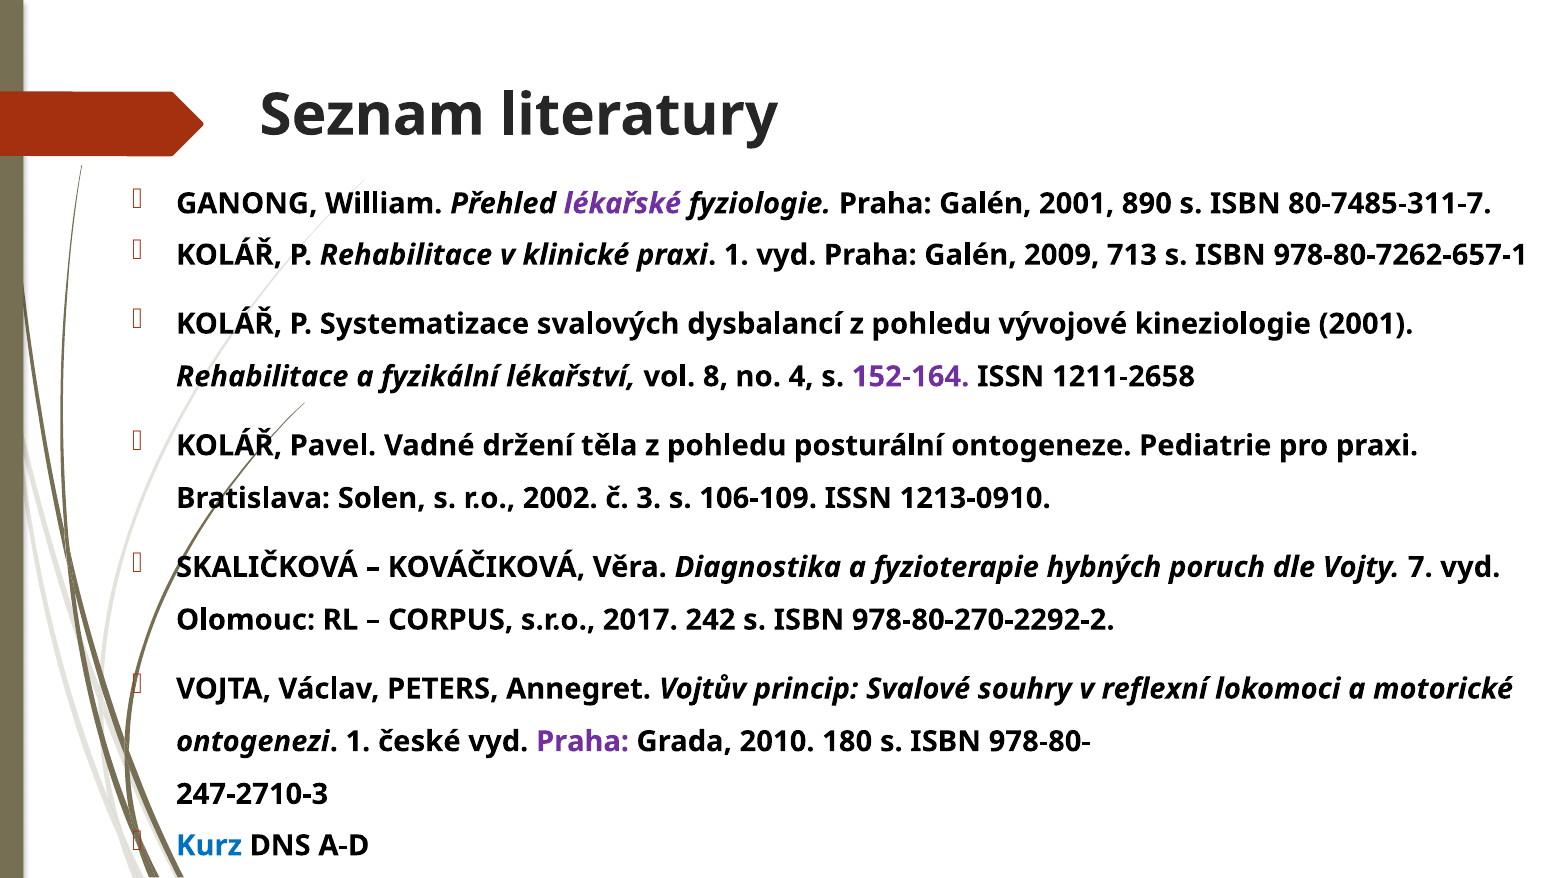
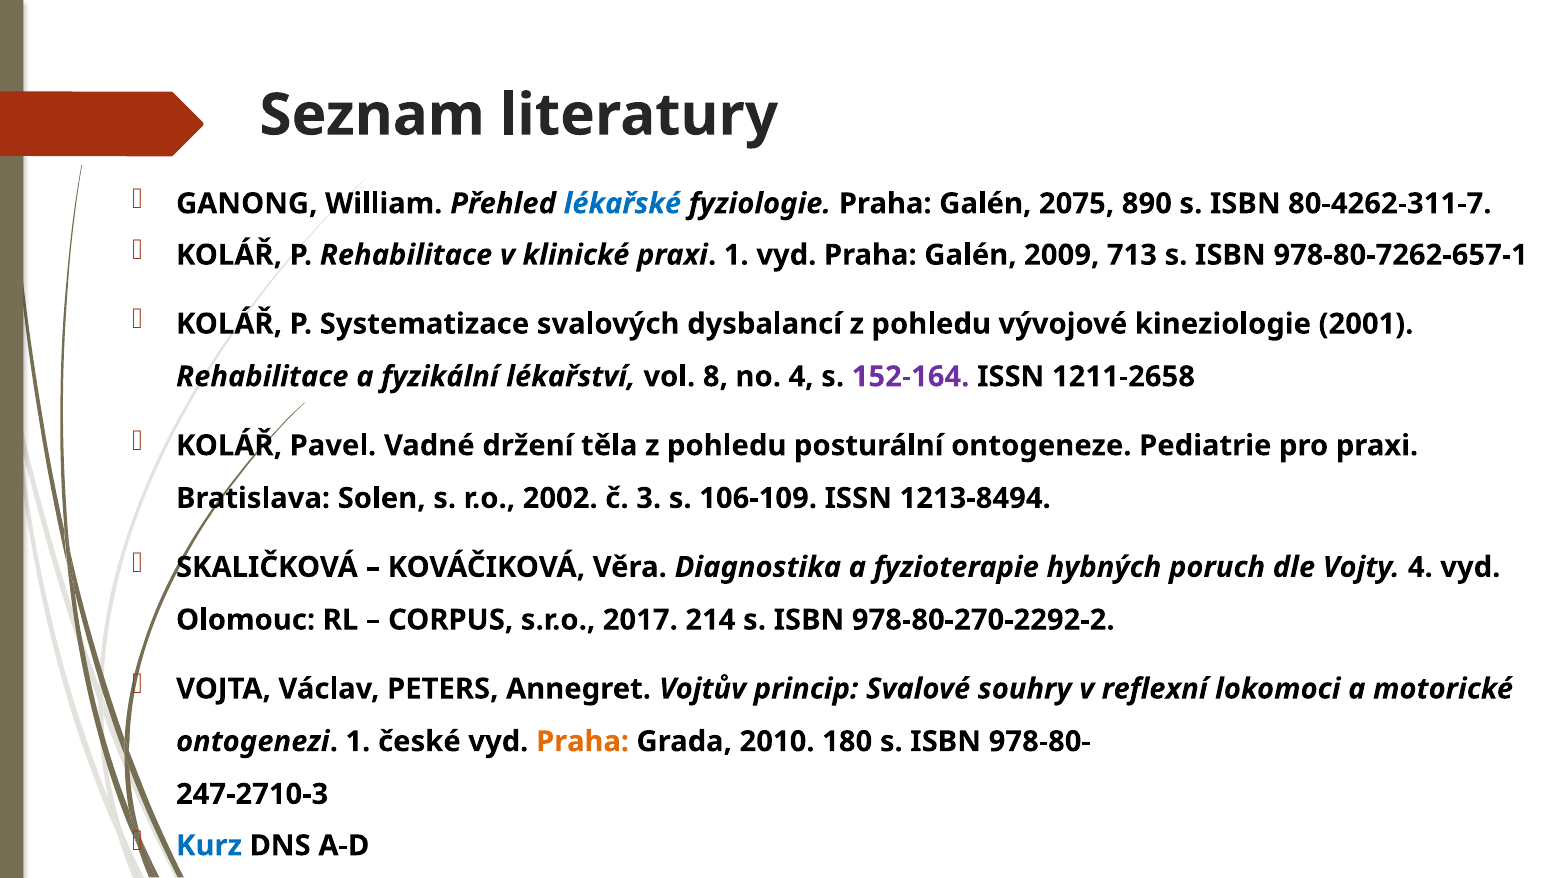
lékařské colour: purple -> blue
Galén 2001: 2001 -> 2075
80-7485-311-7: 80-7485-311-7 -> 80-4262-311-7
1213-0910: 1213-0910 -> 1213-8494
Vojty 7: 7 -> 4
242: 242 -> 214
Praha at (583, 741) colour: purple -> orange
